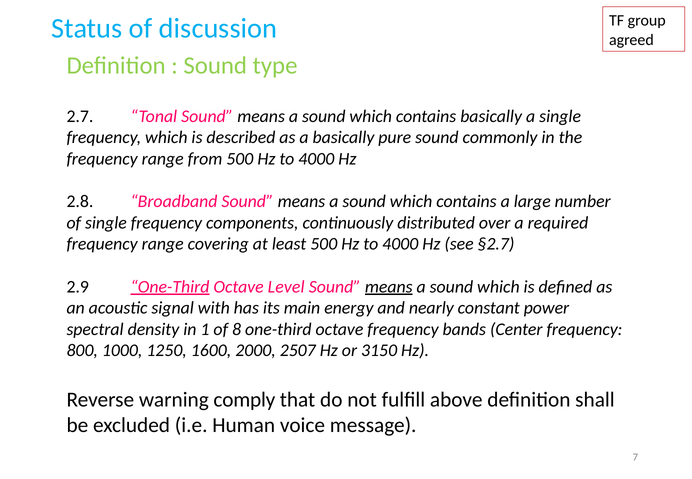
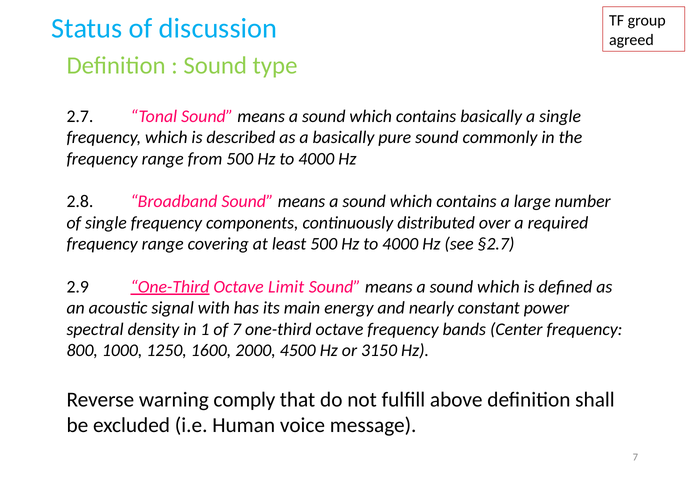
Level: Level -> Limit
means at (389, 287) underline: present -> none
of 8: 8 -> 7
2507: 2507 -> 4500
